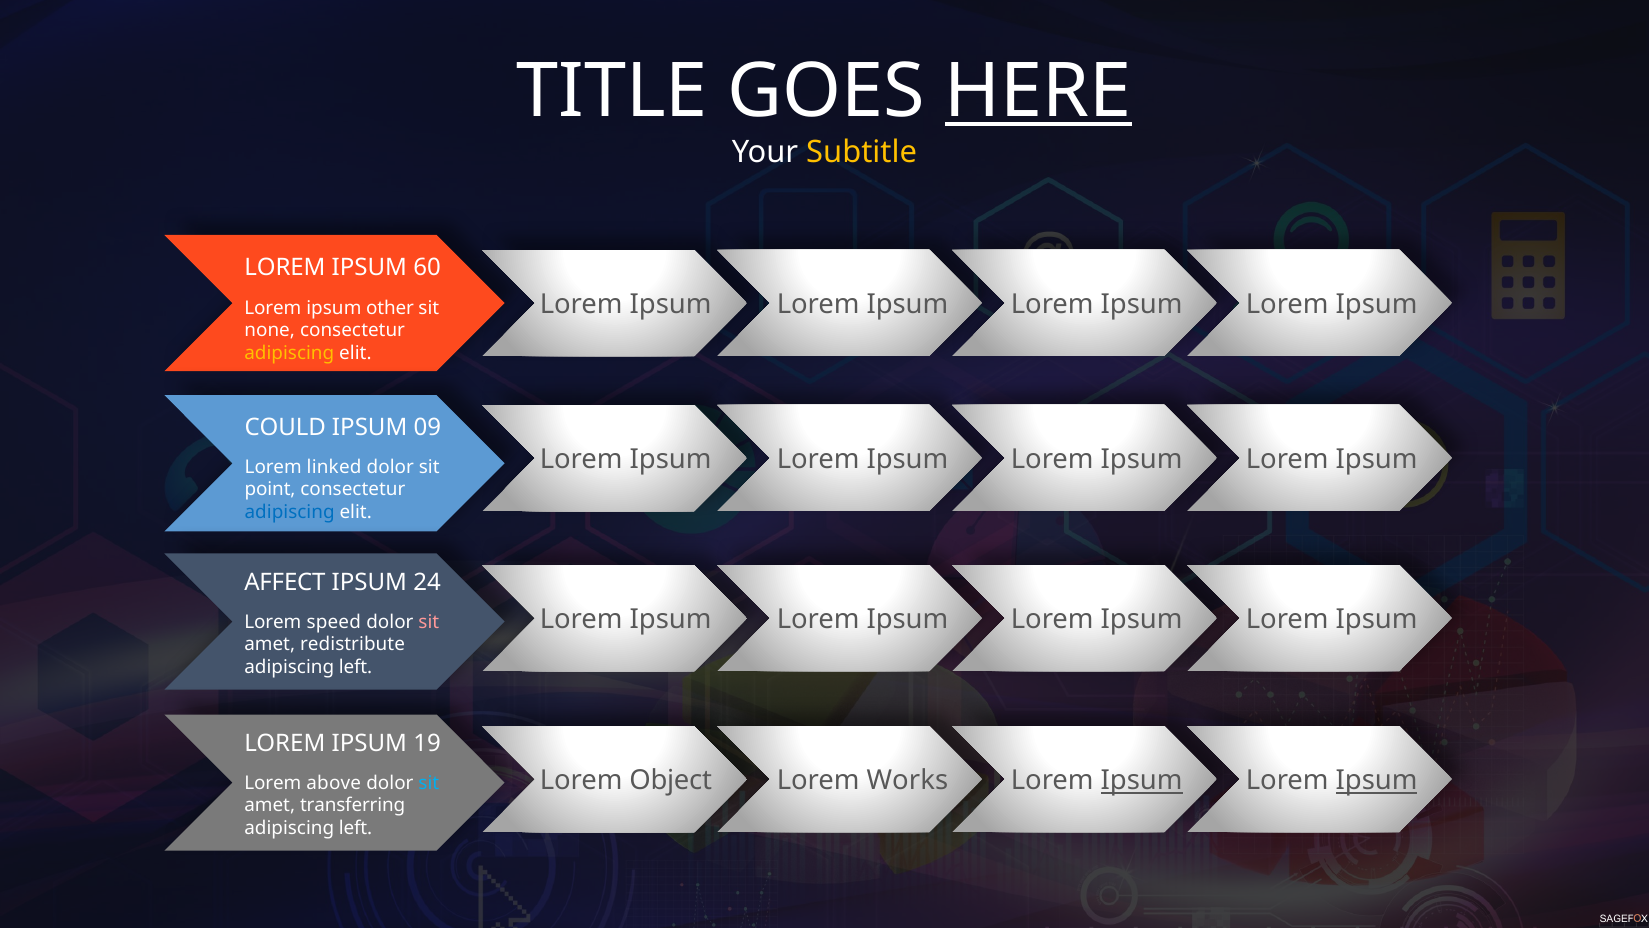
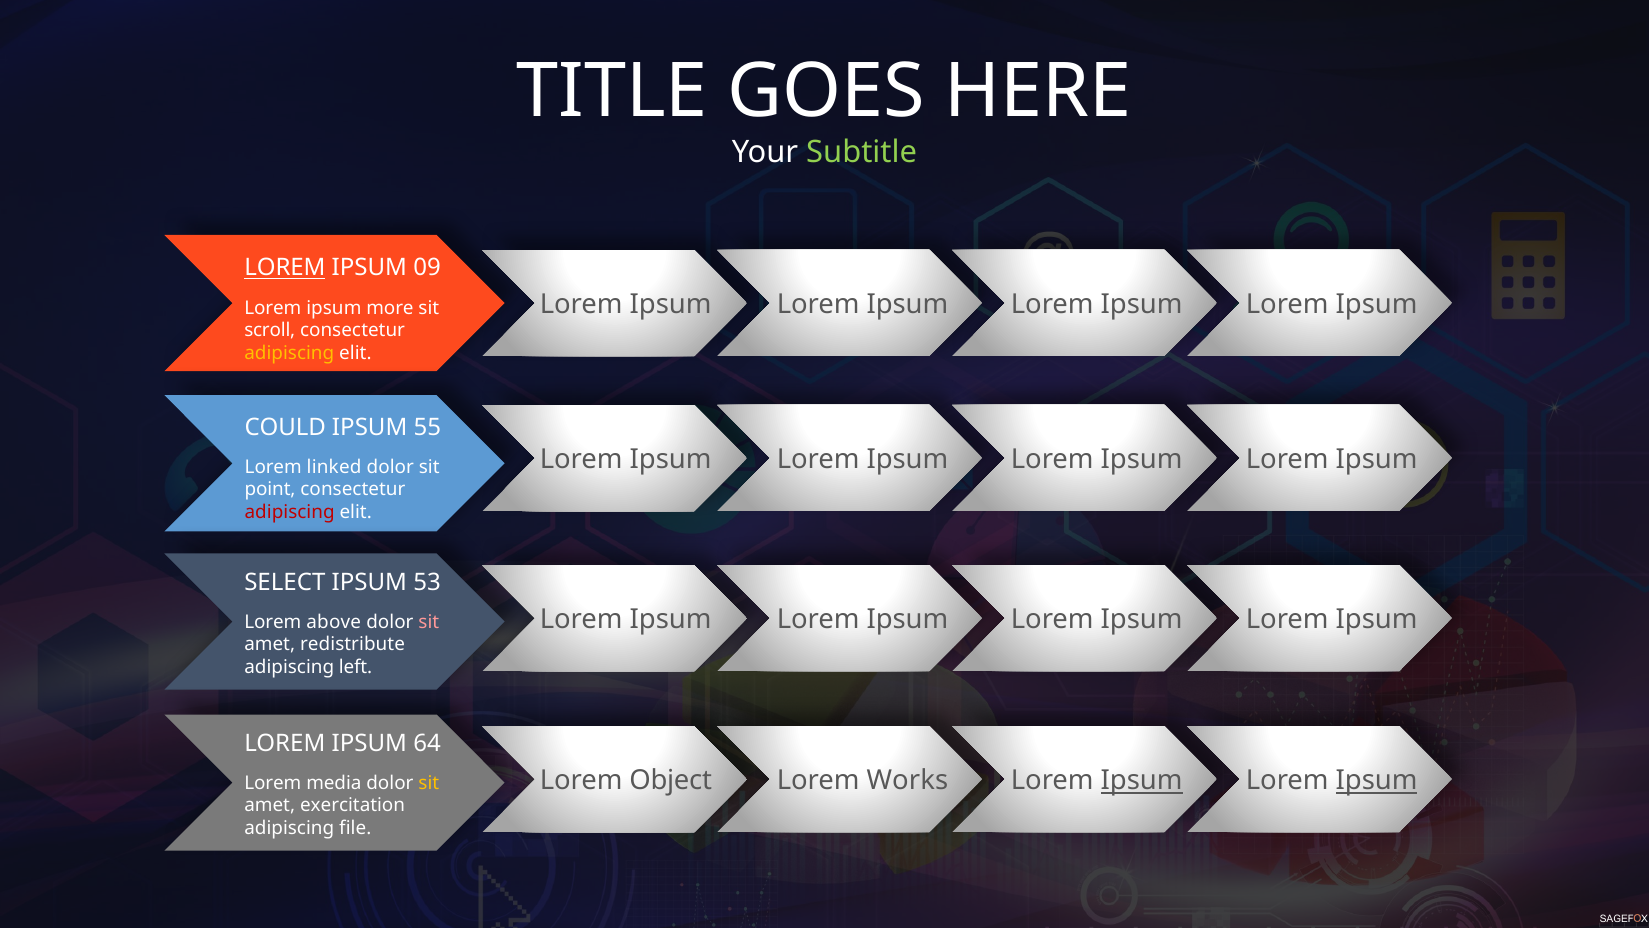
HERE underline: present -> none
Subtitle colour: yellow -> light green
LOREM at (285, 268) underline: none -> present
60: 60 -> 09
other: other -> more
none: none -> scroll
09: 09 -> 55
adipiscing at (290, 512) colour: blue -> red
AFFECT: AFFECT -> SELECT
24: 24 -> 53
speed: speed -> above
19: 19 -> 64
above: above -> media
sit at (429, 783) colour: light blue -> yellow
transferring: transferring -> exercitation
left at (355, 828): left -> file
